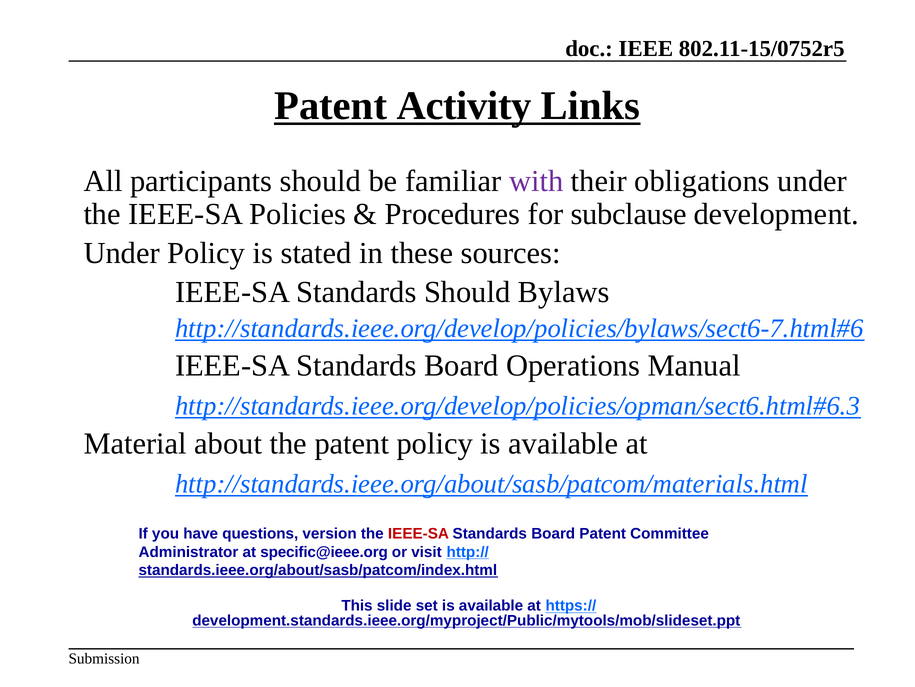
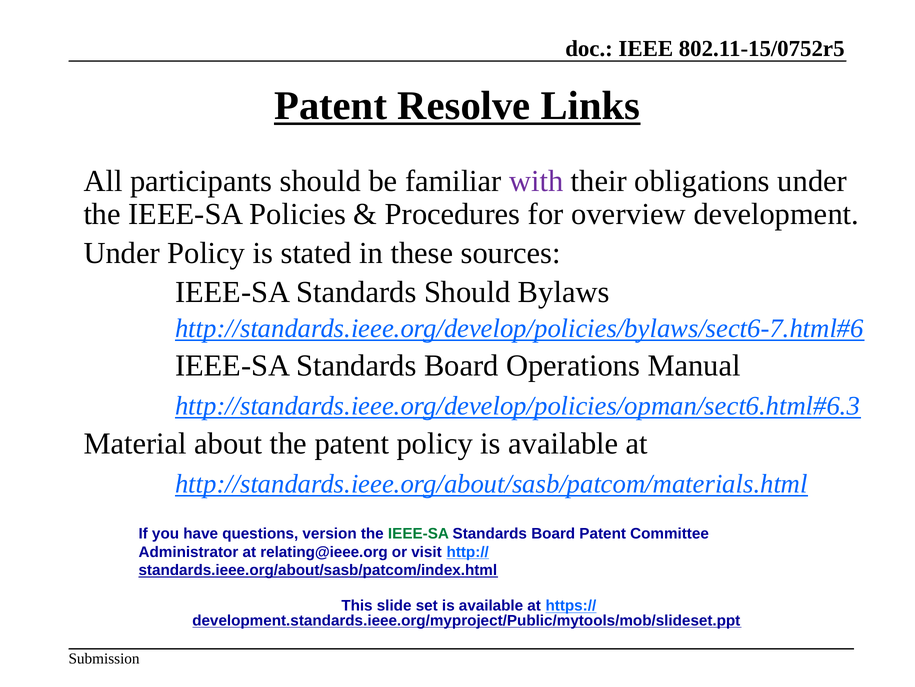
Activity: Activity -> Resolve
subclause: subclause -> overview
IEEE-SA at (418, 533) colour: red -> green
specific@ieee.org: specific@ieee.org -> relating@ieee.org
